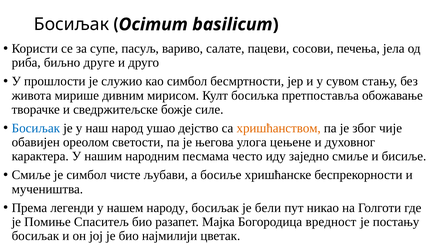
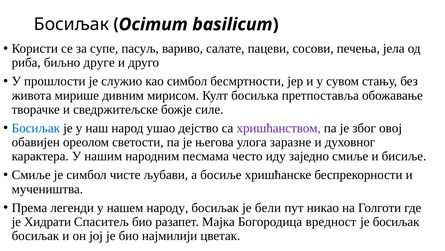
хришћанством colour: orange -> purple
чије: чије -> овој
цењене: цењене -> заразне
Помиње: Помиње -> Хидрати
је постању: постању -> босиљак
